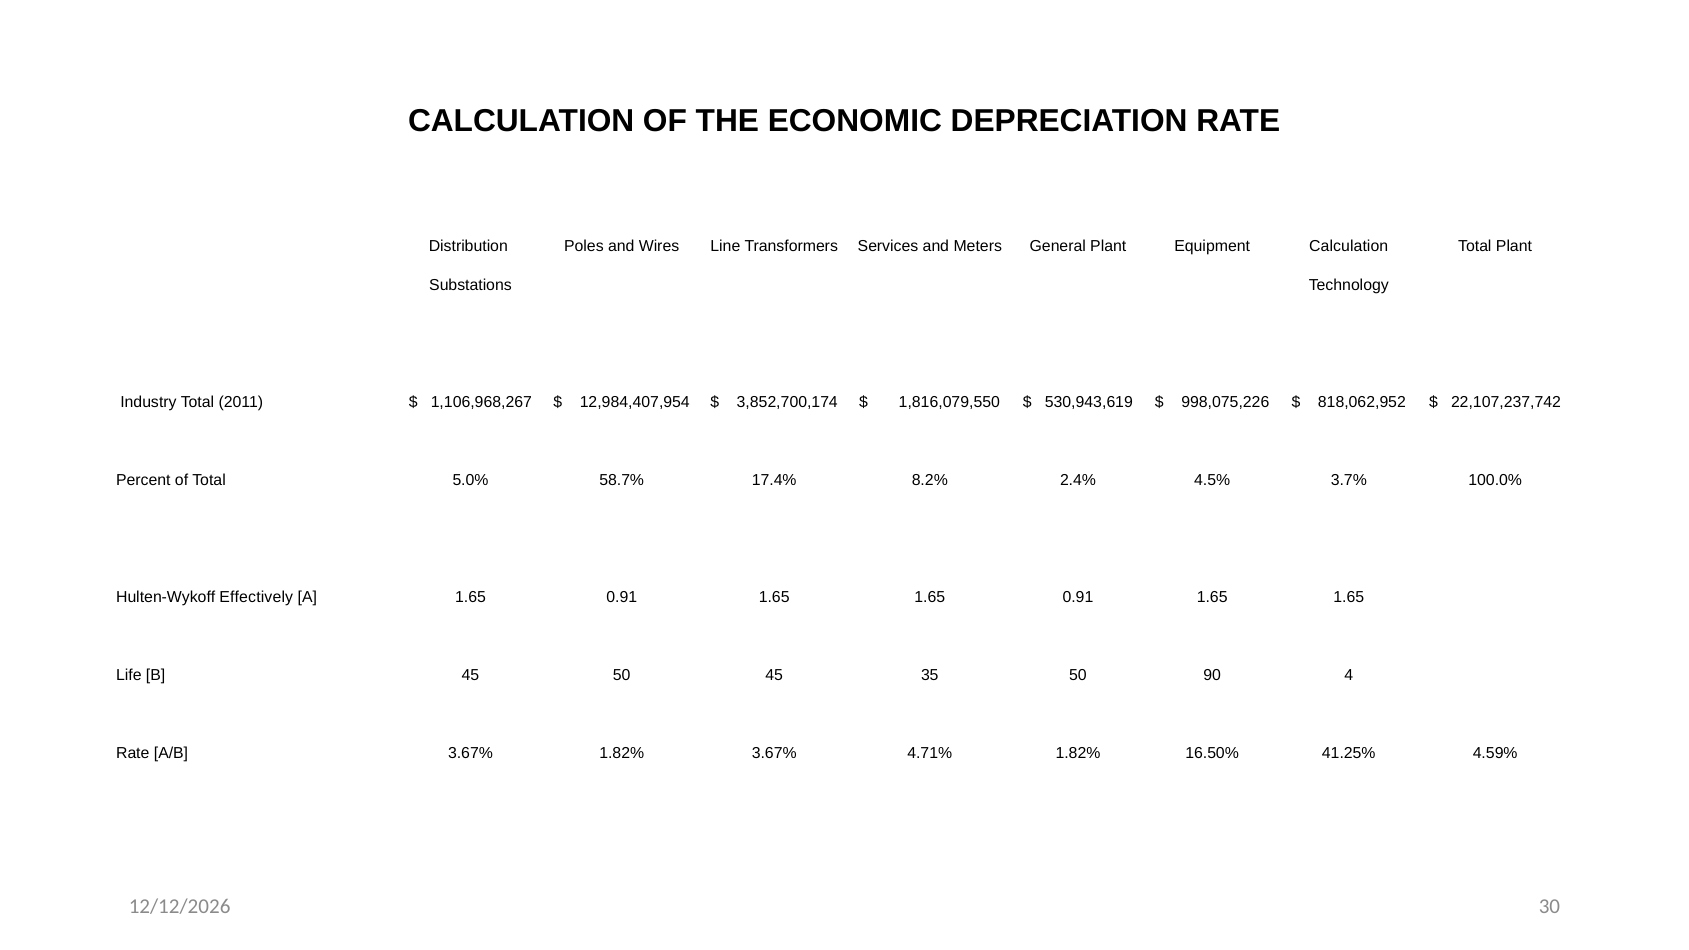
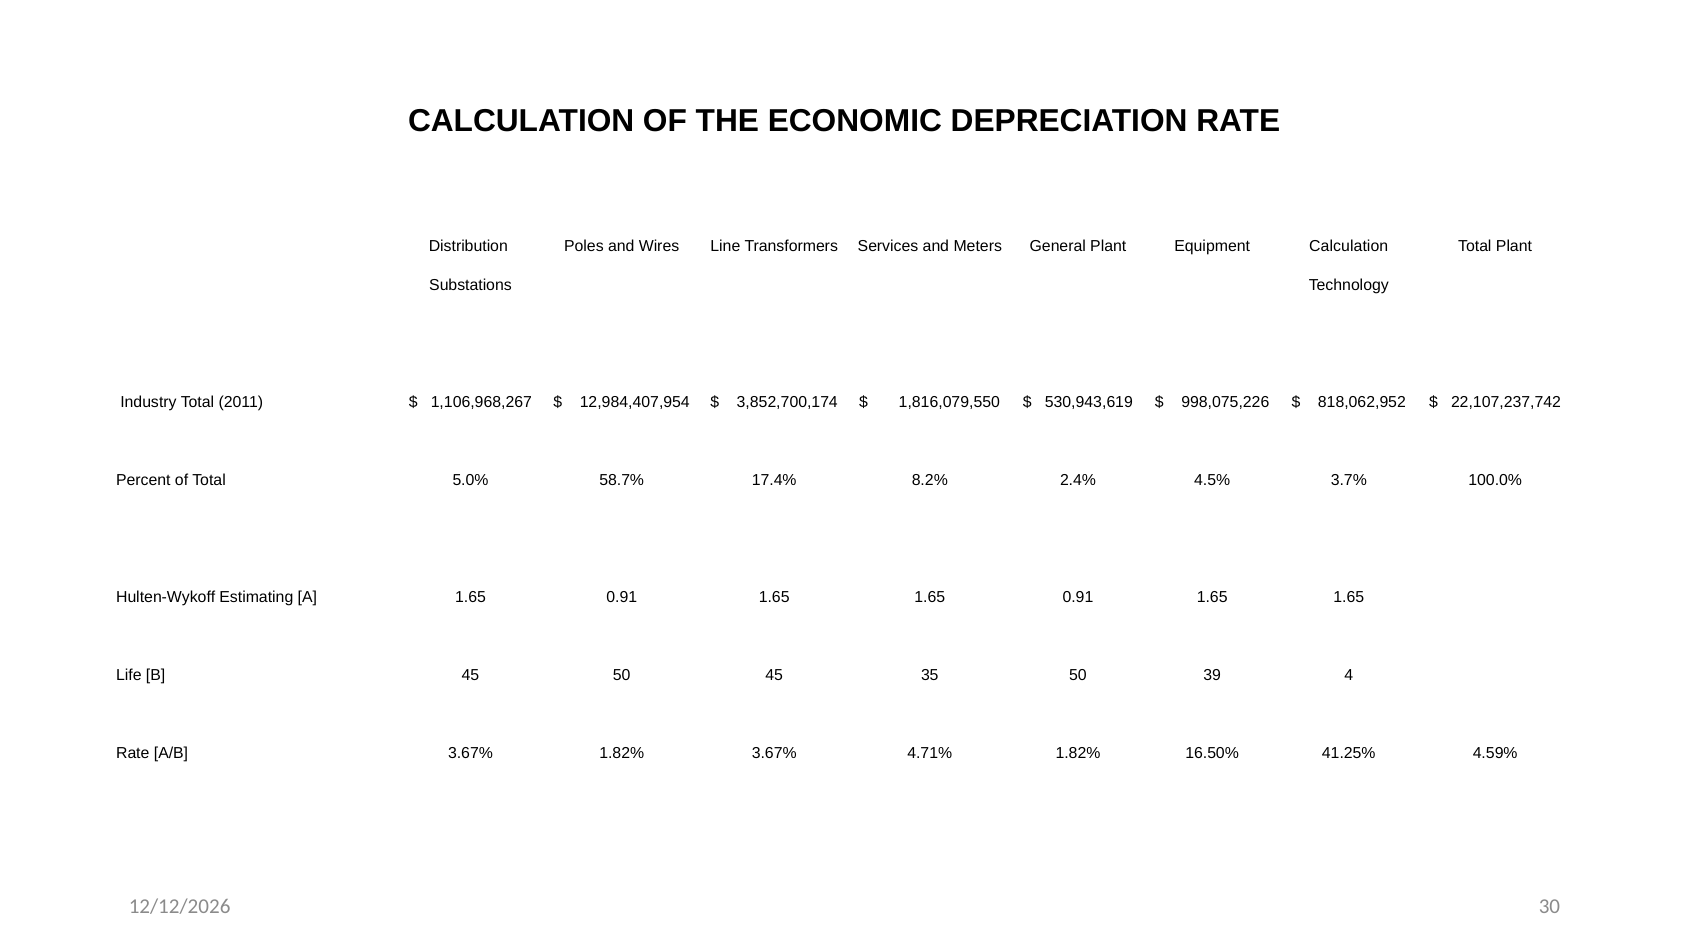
Effectively: Effectively -> Estimating
90: 90 -> 39
